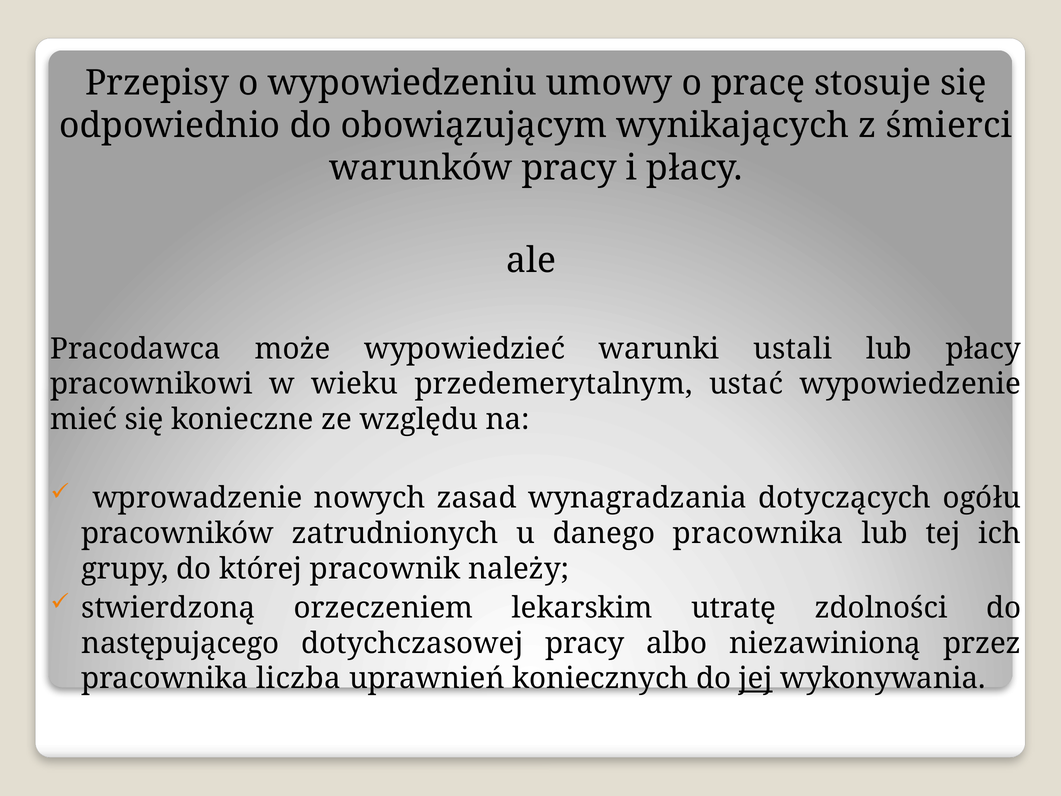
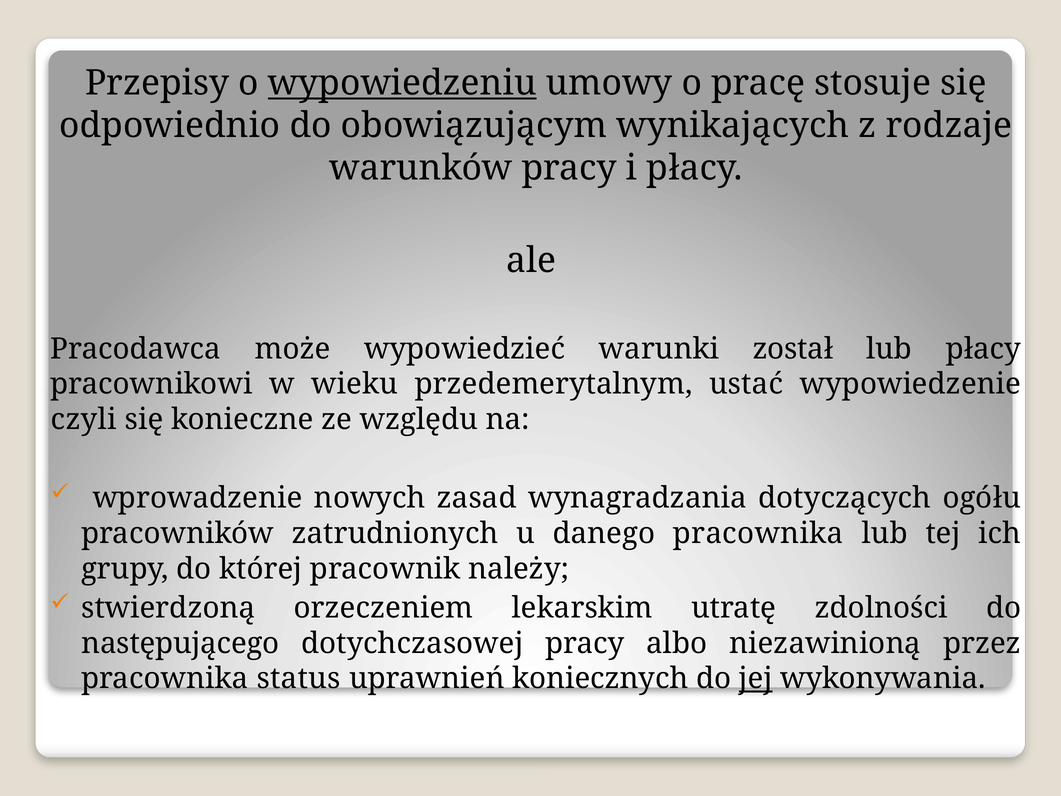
wypowiedzeniu underline: none -> present
śmierci: śmierci -> rodzaje
ustali: ustali -> został
mieć: mieć -> czyli
liczba: liczba -> status
